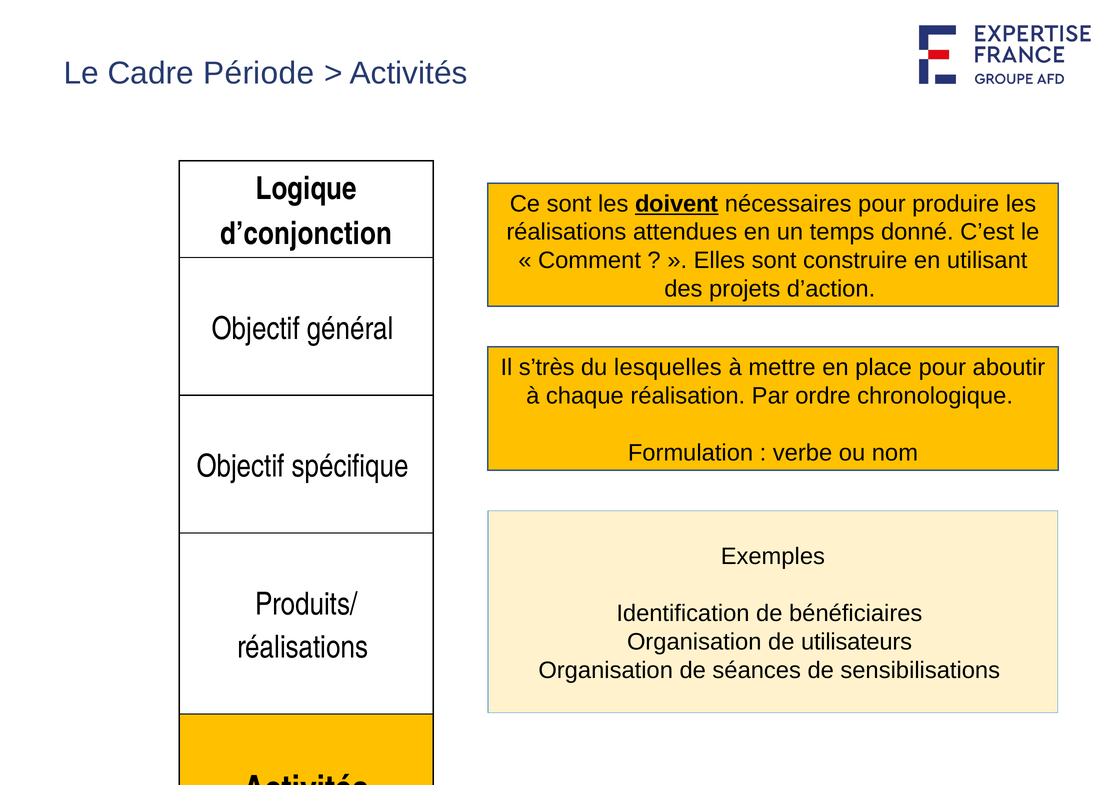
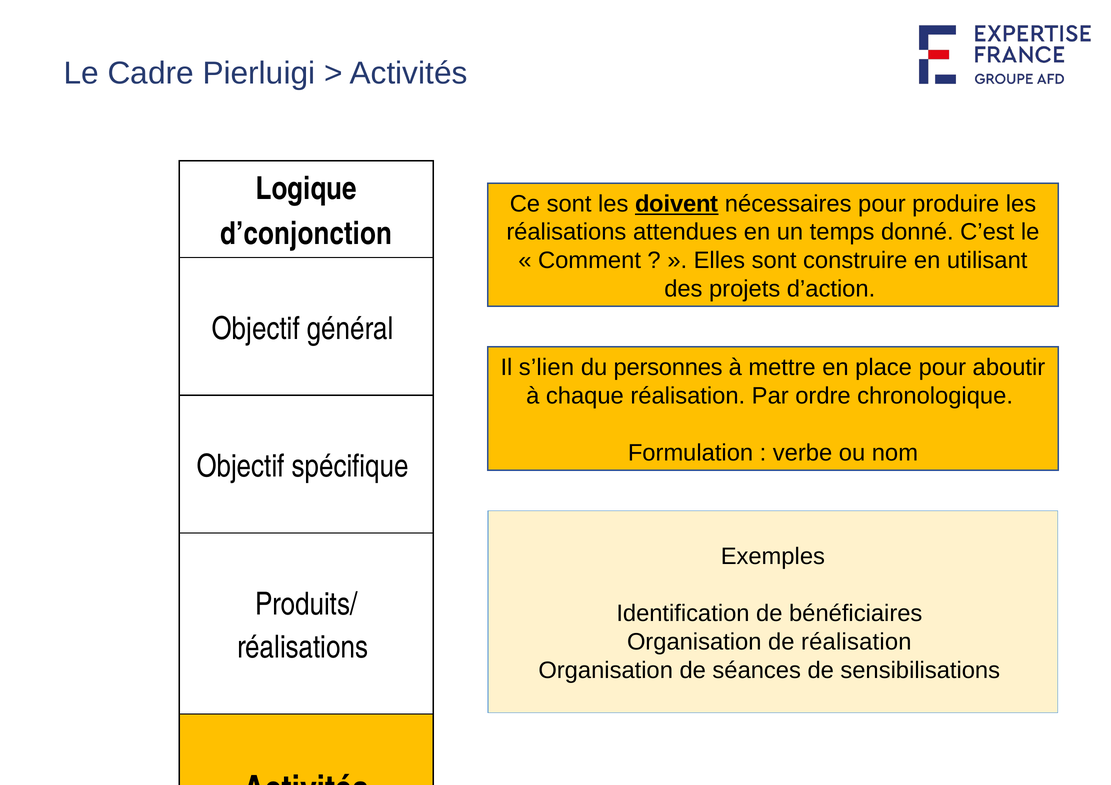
Période: Période -> Pierluigi
s’très: s’très -> s’lien
lesquelles: lesquelles -> personnes
de utilisateurs: utilisateurs -> réalisation
